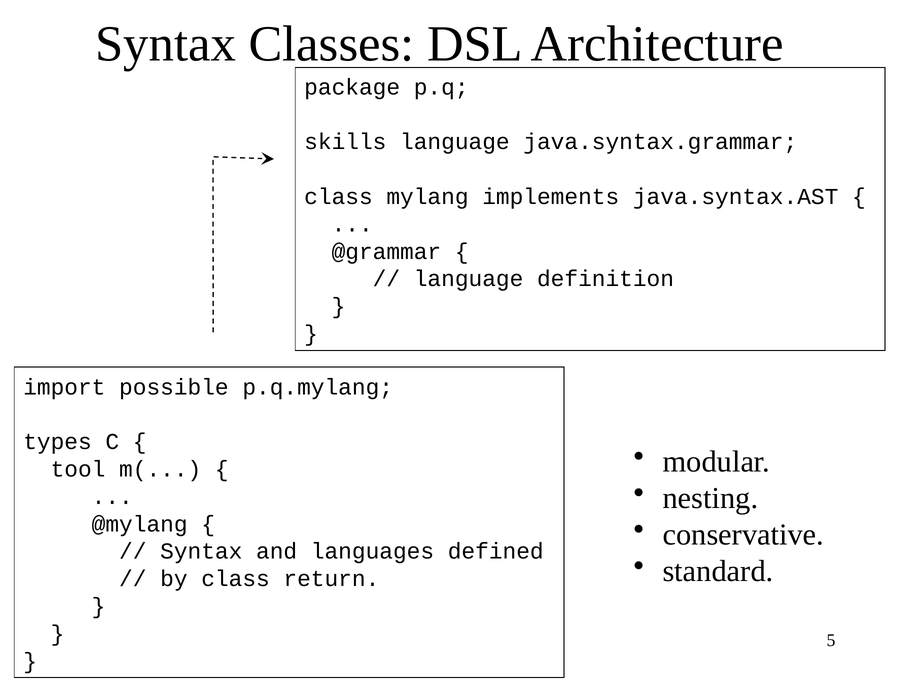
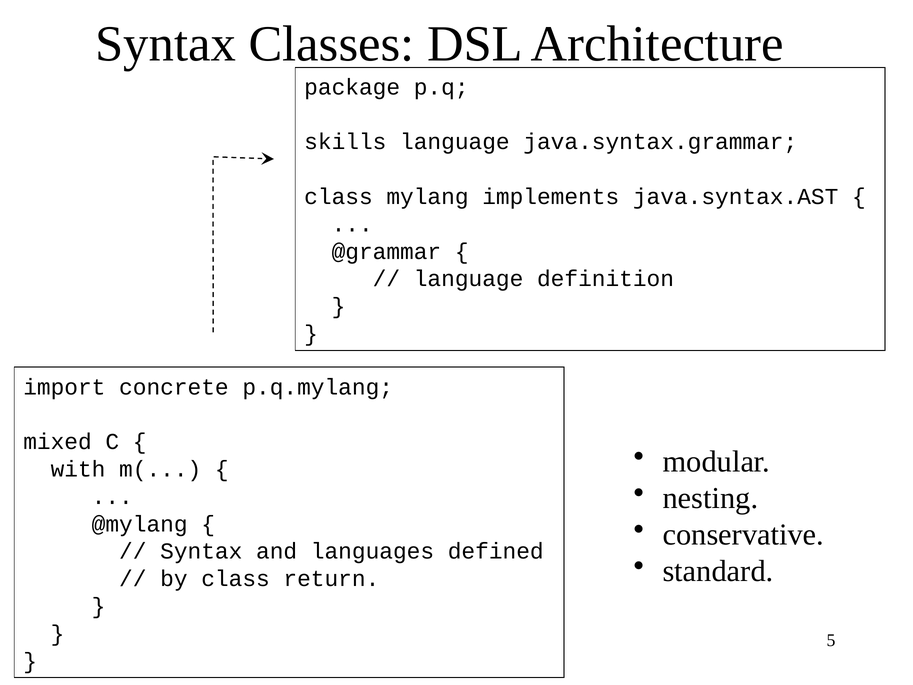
possible: possible -> concrete
types: types -> mixed
tool: tool -> with
